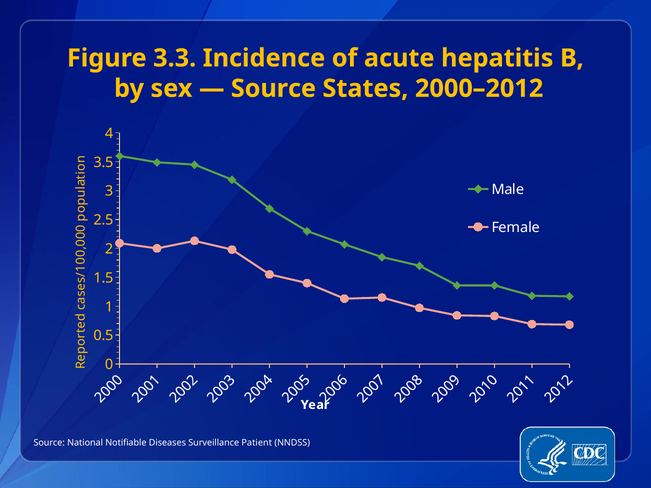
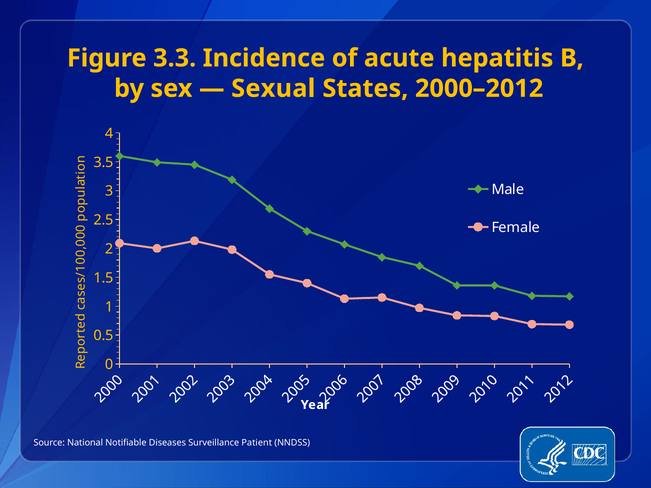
Source at (273, 89): Source -> Sexual
